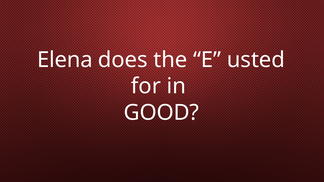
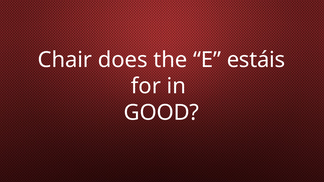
Elena: Elena -> Chair
usted: usted -> estáis
